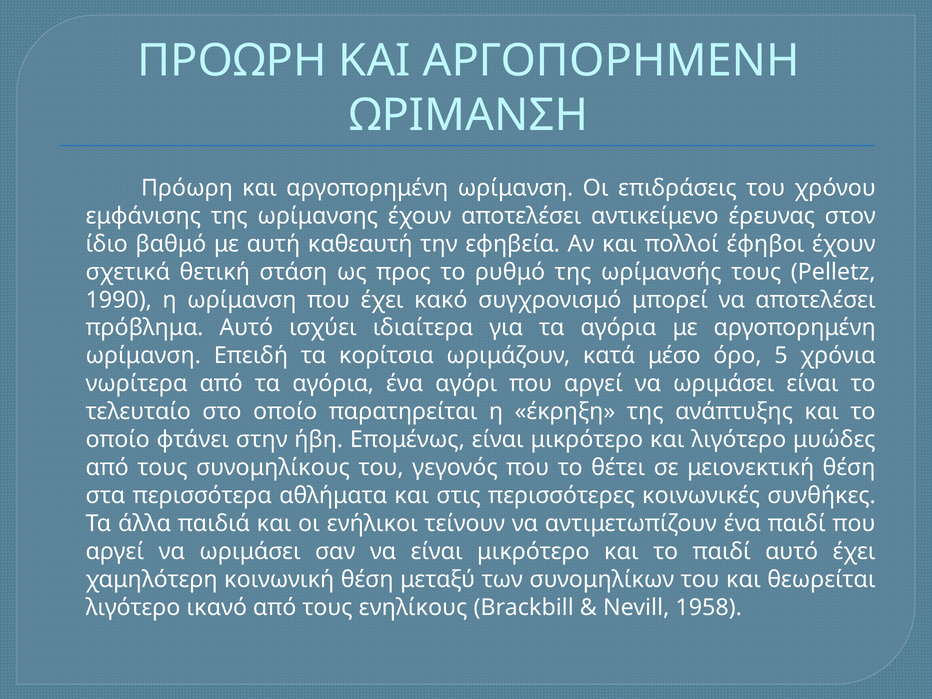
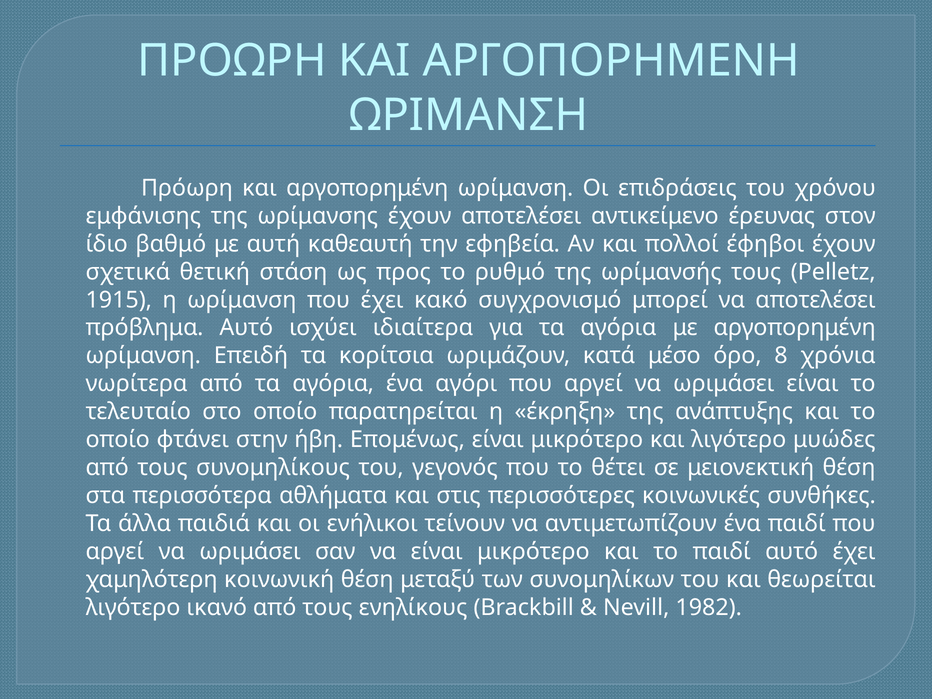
1990: 1990 -> 1915
5: 5 -> 8
1958: 1958 -> 1982
